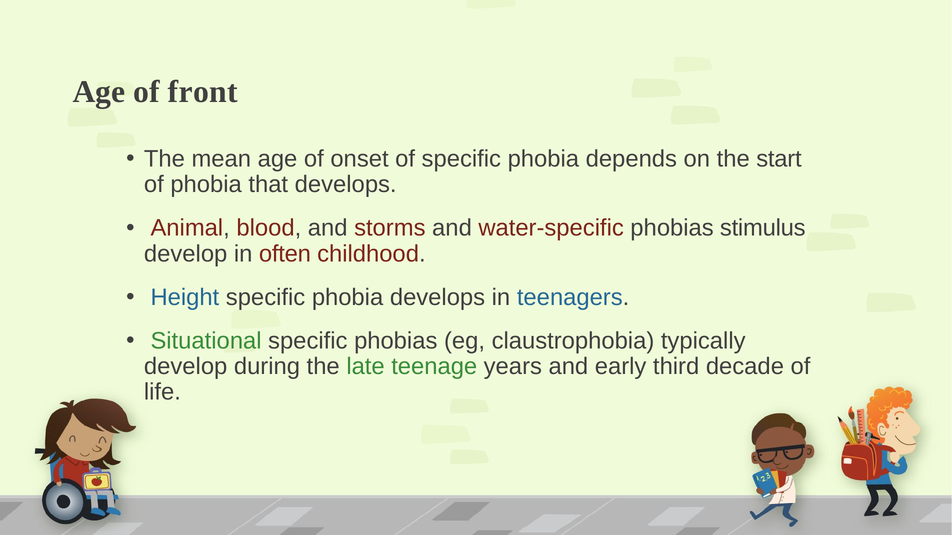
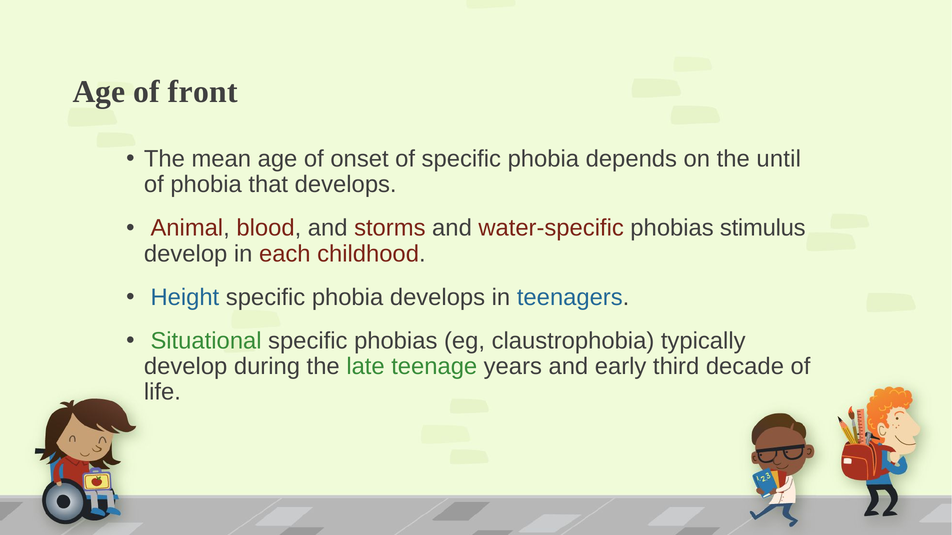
start: start -> until
often: often -> each
